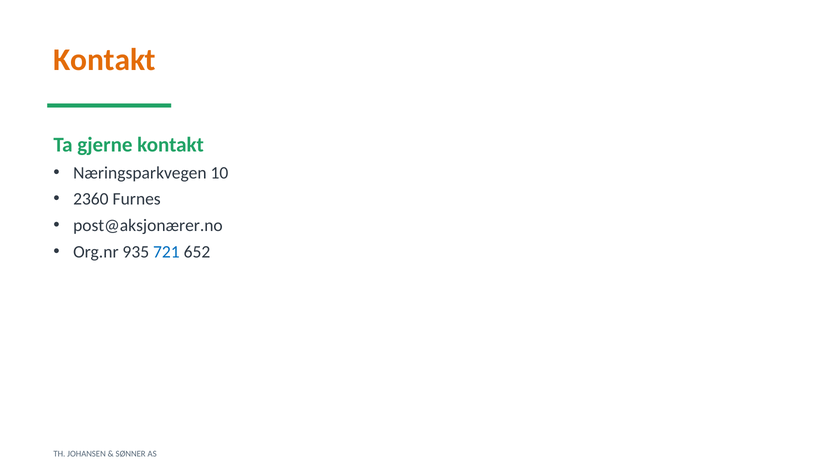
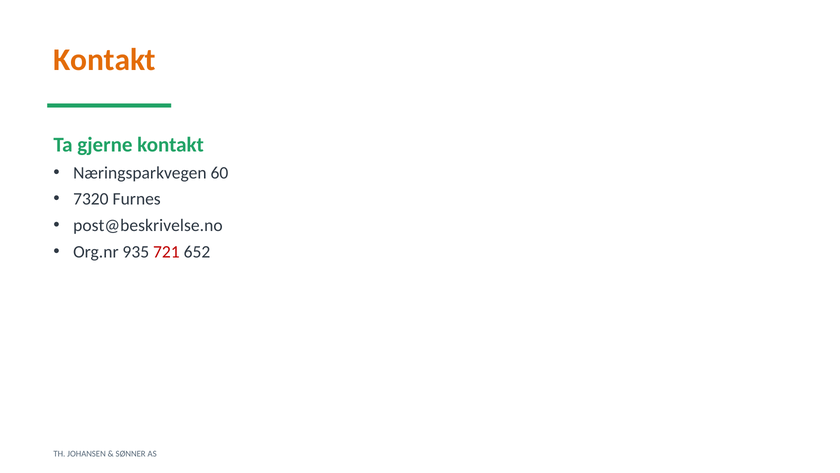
10: 10 -> 60
2360: 2360 -> 7320
post@aksjonærer.no: post@aksjonærer.no -> post@beskrivelse.no
721 colour: blue -> red
